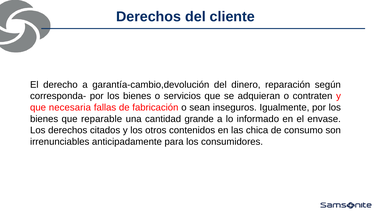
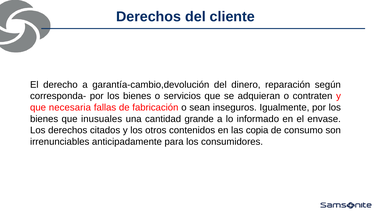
reparable: reparable -> inusuales
chica: chica -> copia
